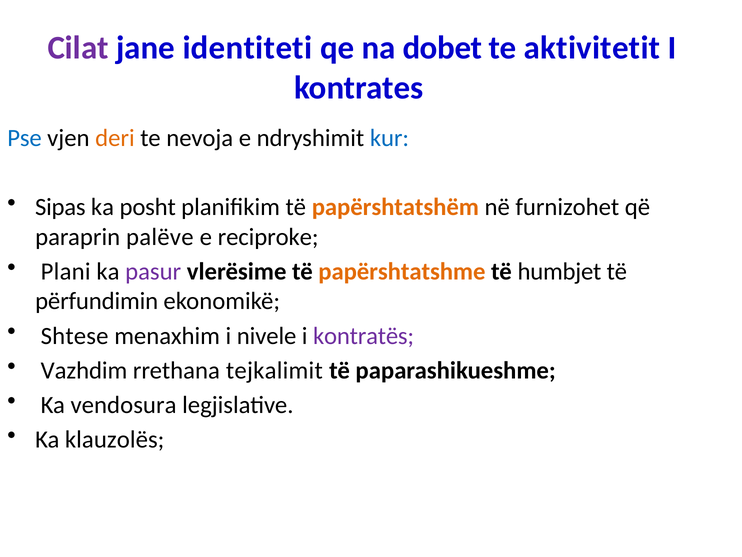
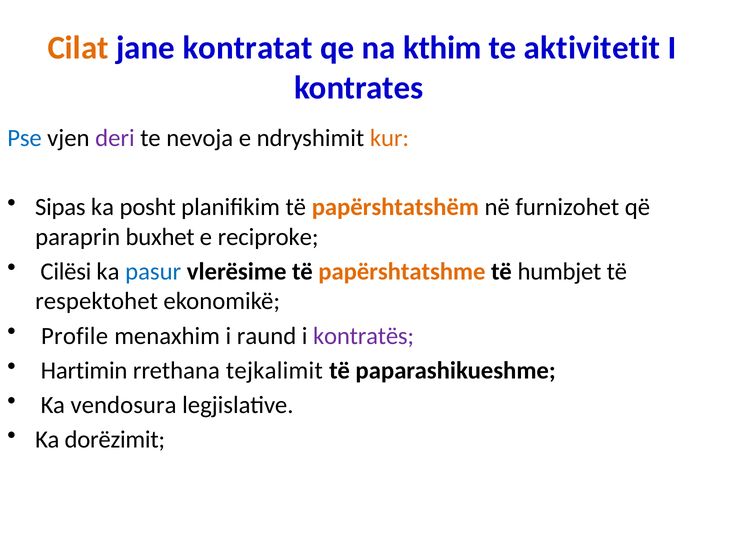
Cilat colour: purple -> orange
identiteti: identiteti -> kontratat
dobet: dobet -> kthim
deri colour: orange -> purple
kur colour: blue -> orange
palëve: palëve -> buxhet
Plani: Plani -> Cilësi
pasur colour: purple -> blue
përfundimin: përfundimin -> respektohet
Shtese: Shtese -> Profile
nivele: nivele -> raund
Vazhdim: Vazhdim -> Hartimin
klauzolës: klauzolës -> dorëzimit
